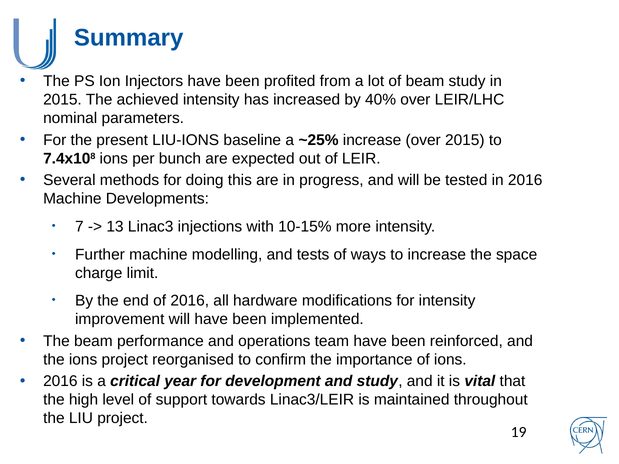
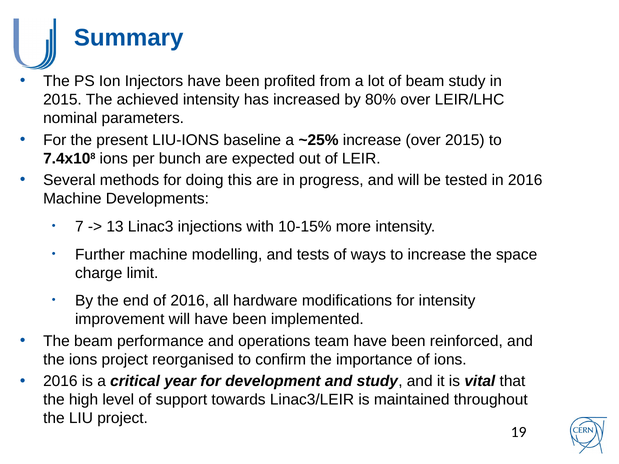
40%: 40% -> 80%
